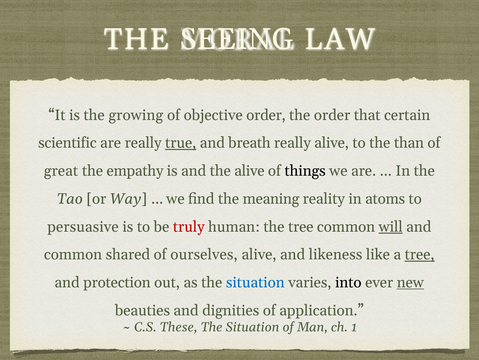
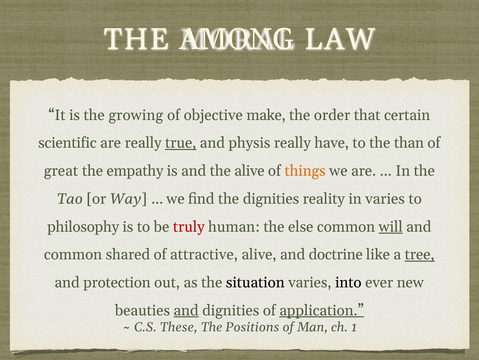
SEEING: SEEING -> AMONG
objective order: order -> make
breath: breath -> physis
really alive: alive -> have
things colour: black -> orange
the meaning: meaning -> dignities
in atoms: atoms -> varies
persuasive: persuasive -> philosophy
the tree: tree -> else
ourselves: ourselves -> attractive
likeness: likeness -> doctrine
situation at (255, 282) colour: blue -> black
new underline: present -> none
and at (186, 310) underline: none -> present
application underline: none -> present
Situation at (252, 327): Situation -> Positions
